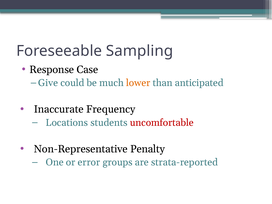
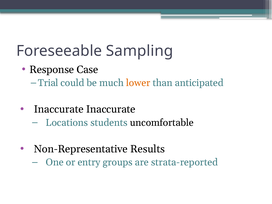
Give: Give -> Trial
Inaccurate Frequency: Frequency -> Inaccurate
uncomfortable colour: red -> black
Penalty: Penalty -> Results
error: error -> entry
